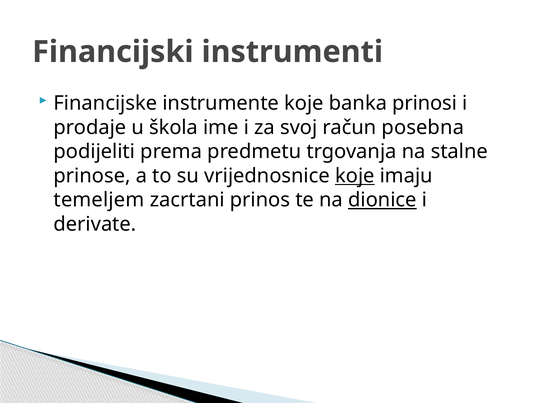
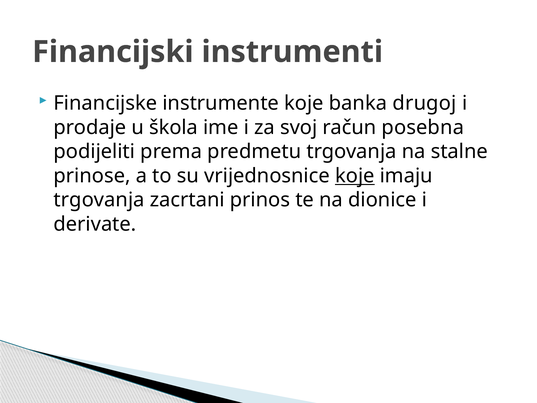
prinosi: prinosi -> drugoj
temeljem at (99, 200): temeljem -> trgovanja
dionice underline: present -> none
